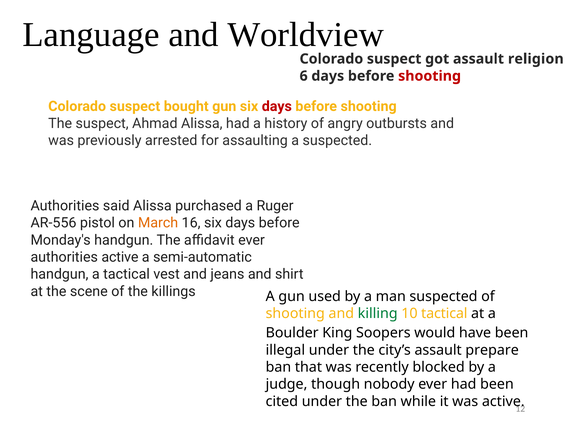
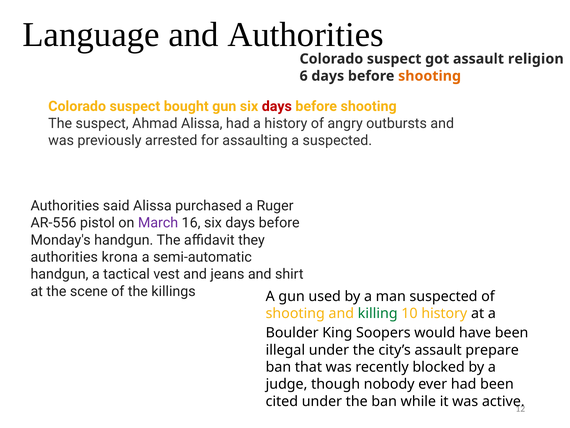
and Worldview: Worldview -> Authorities
shooting at (430, 76) colour: red -> orange
March colour: orange -> purple
affidavit ever: ever -> they
authorities active: active -> krona
10 tactical: tactical -> history
